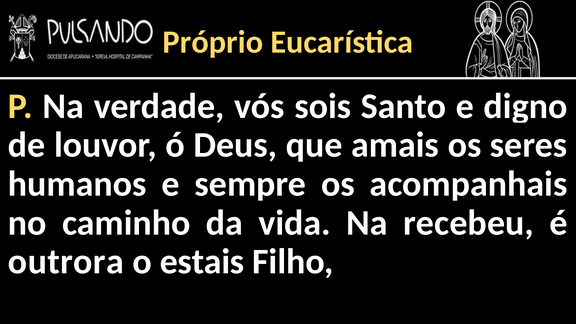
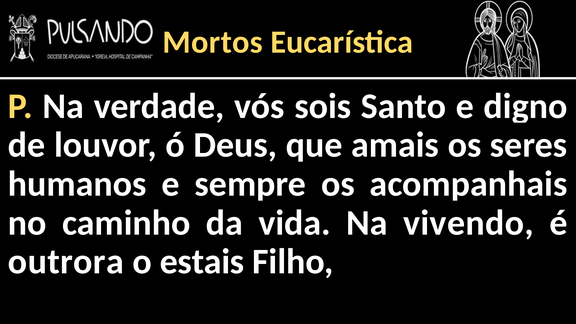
Próprio: Próprio -> Mortos
recebeu: recebeu -> vivendo
